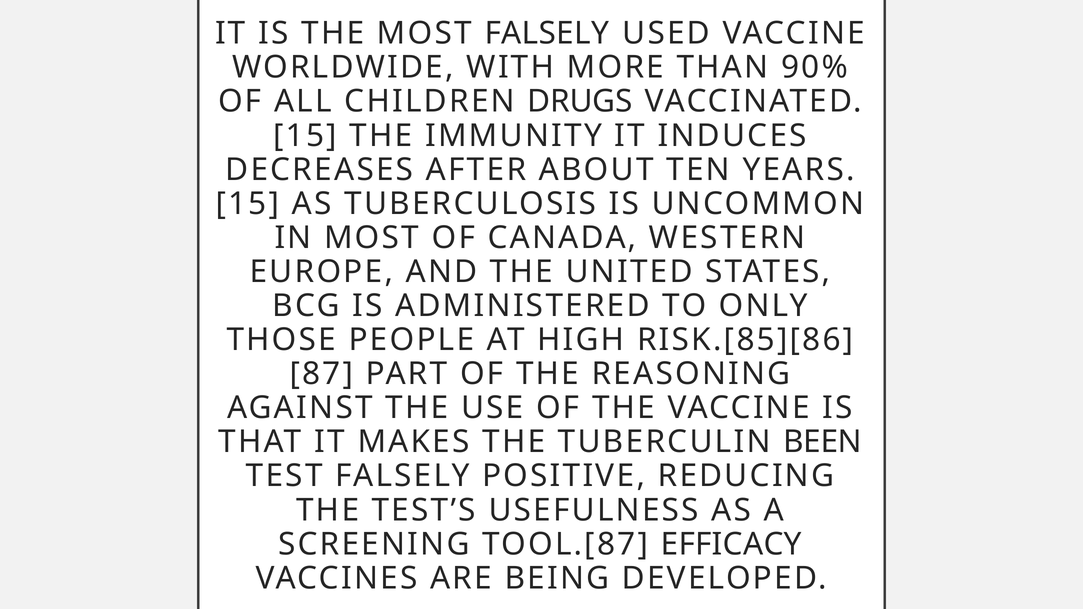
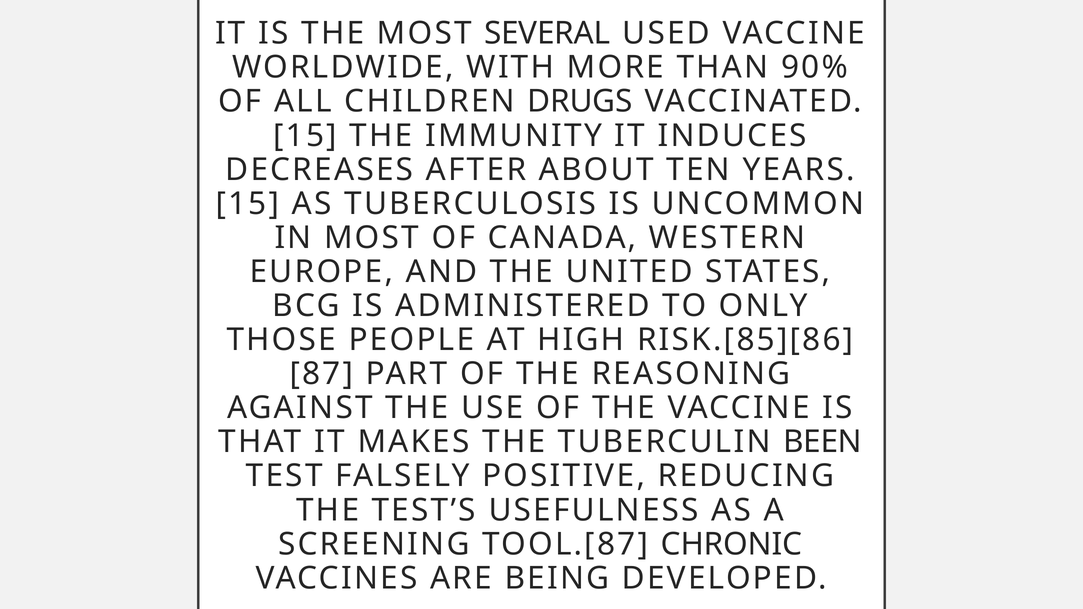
MOST FALSELY: FALSELY -> SEVERAL
EFFICACY: EFFICACY -> CHRONIC
